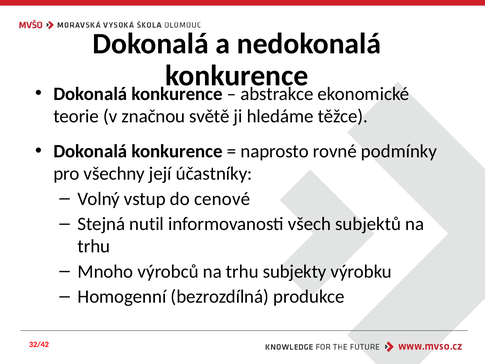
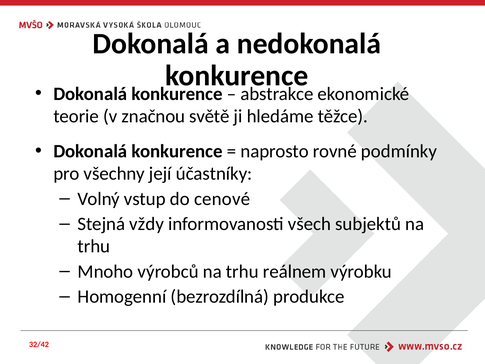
nutil: nutil -> vždy
subjekty: subjekty -> reálnem
